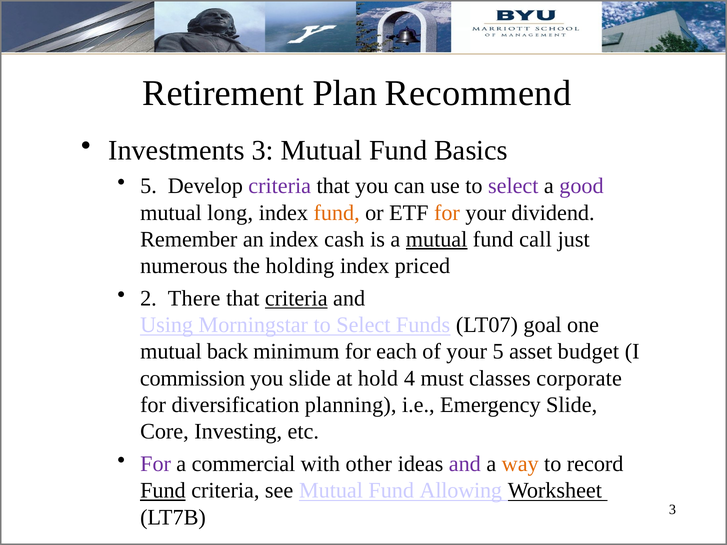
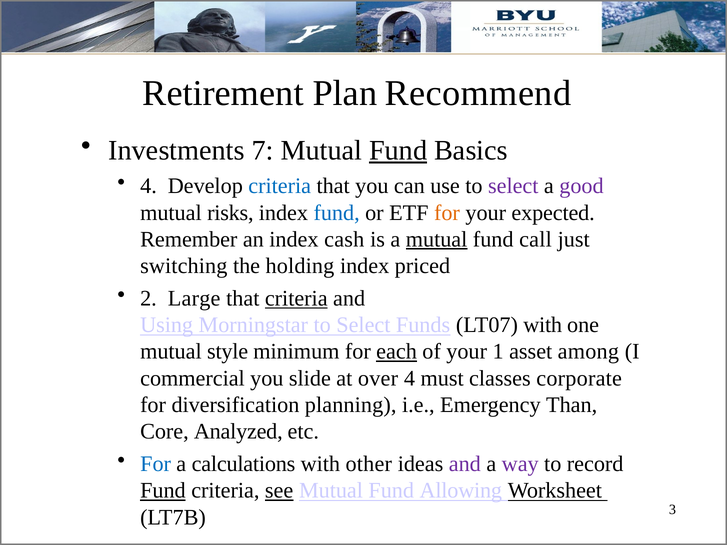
Investments 3: 3 -> 7
Fund at (398, 150) underline: none -> present
5 at (148, 186): 5 -> 4
criteria at (280, 186) colour: purple -> blue
long: long -> risks
fund at (337, 213) colour: orange -> blue
dividend: dividend -> expected
numerous: numerous -> switching
There: There -> Large
LT07 goal: goal -> with
back: back -> style
each underline: none -> present
your 5: 5 -> 1
budget: budget -> among
commission: commission -> commercial
hold: hold -> over
Emergency Slide: Slide -> Than
Investing: Investing -> Analyzed
For at (156, 464) colour: purple -> blue
commercial: commercial -> calculations
way colour: orange -> purple
see underline: none -> present
